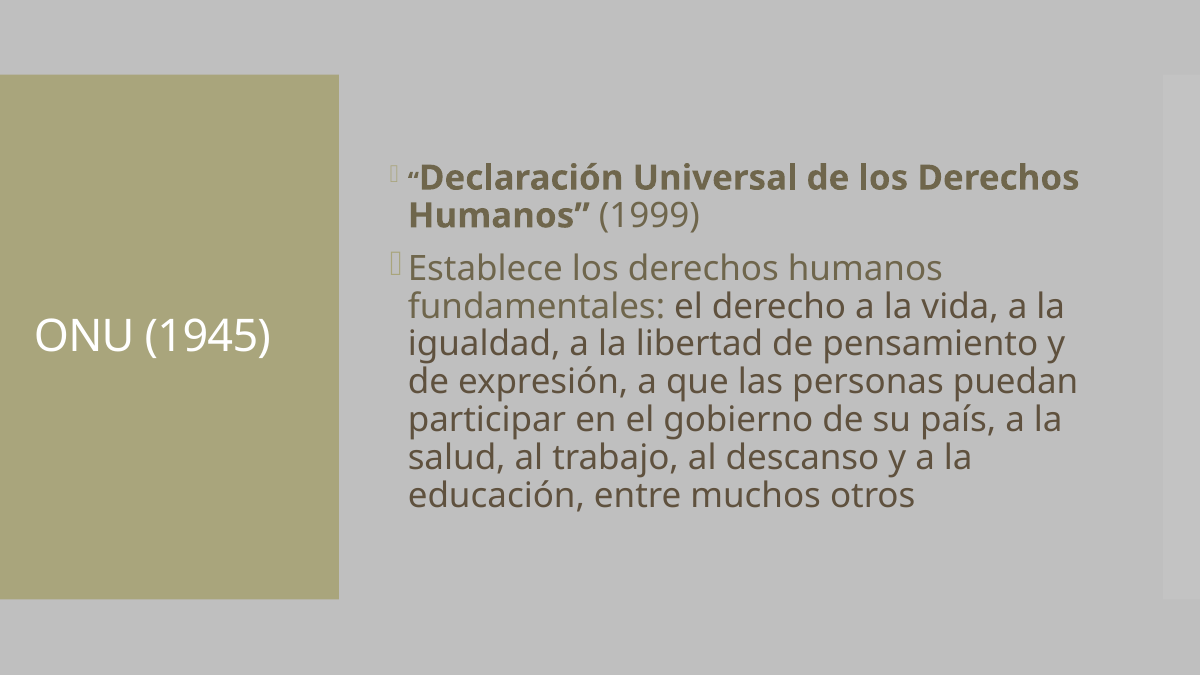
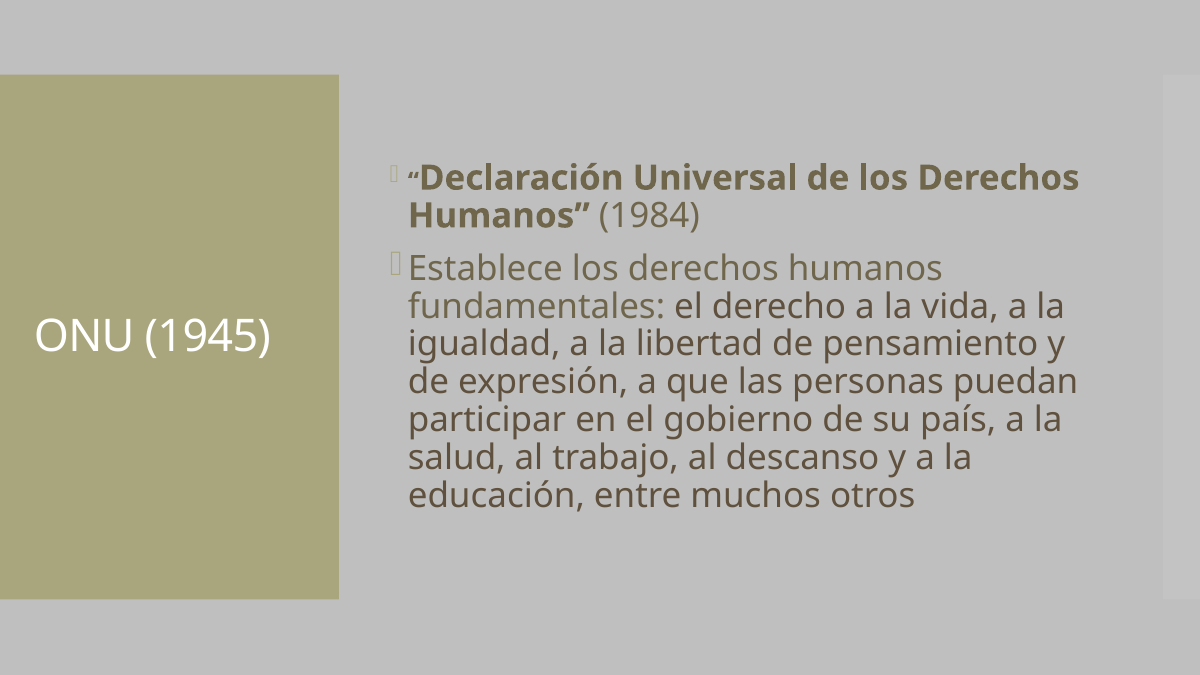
1999: 1999 -> 1984
